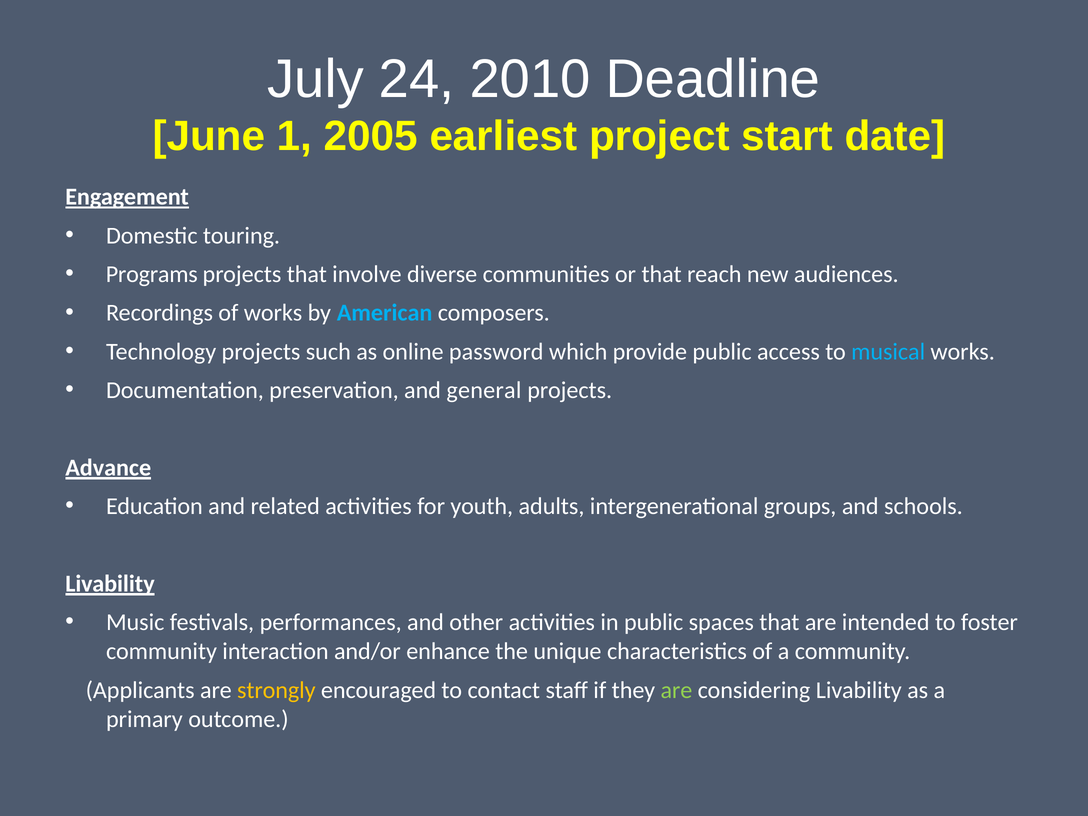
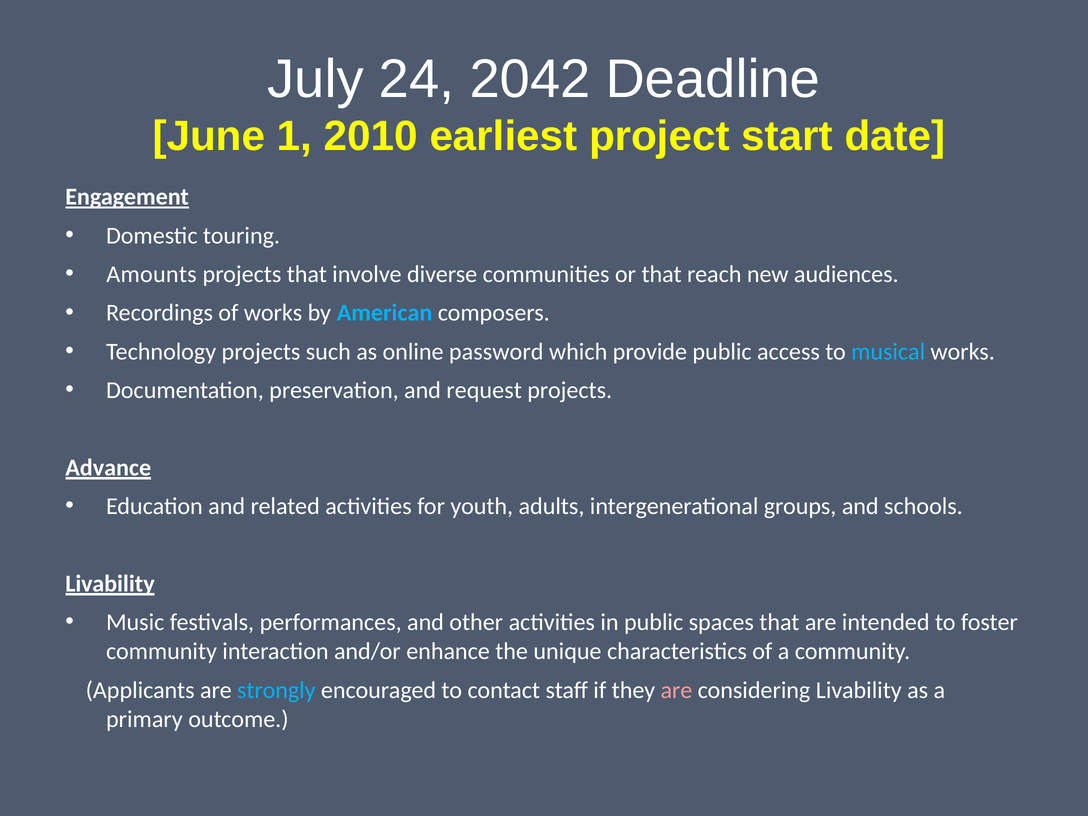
2010: 2010 -> 2042
2005: 2005 -> 2010
Programs: Programs -> Amounts
general: general -> request
strongly colour: yellow -> light blue
are at (676, 690) colour: light green -> pink
